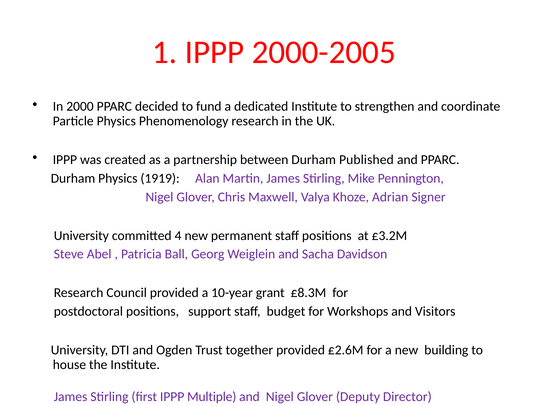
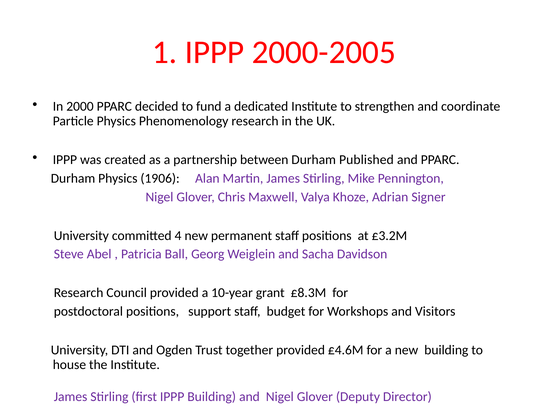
1919: 1919 -> 1906
£2.6M: £2.6M -> £4.6M
IPPP Multiple: Multiple -> Building
